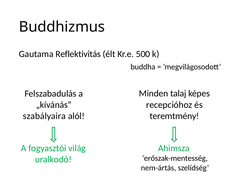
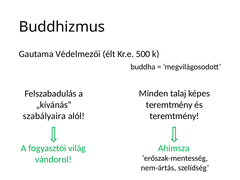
Reflektivitás: Reflektivitás -> Védelmezői
recepcióhoz at (169, 105): recepcióhoz -> teremtmény
uralkodó: uralkodó -> vándorol
